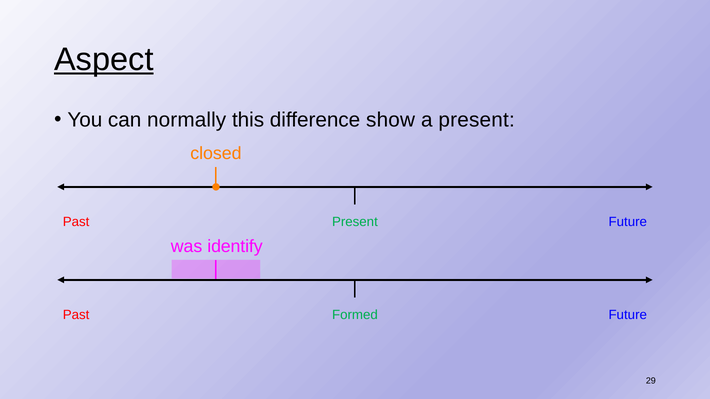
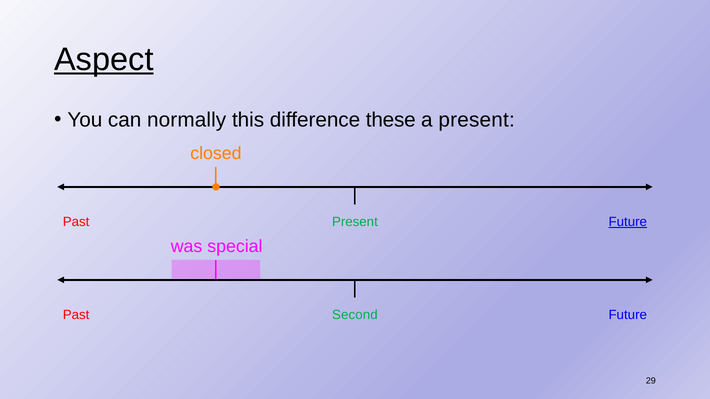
show: show -> these
Future at (628, 222) underline: none -> present
identify: identify -> special
Formed: Formed -> Second
